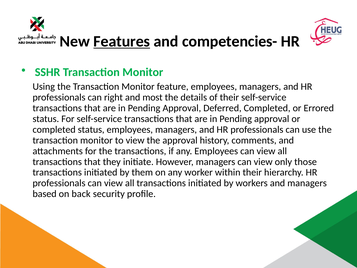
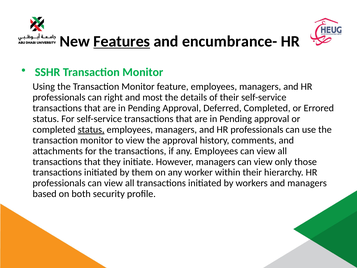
competencies-: competencies- -> encumbrance-
status at (91, 129) underline: none -> present
back: back -> both
